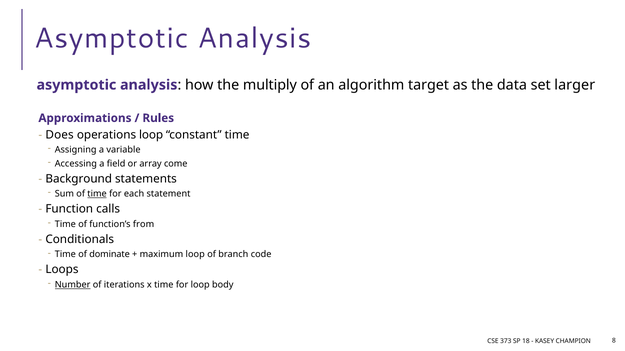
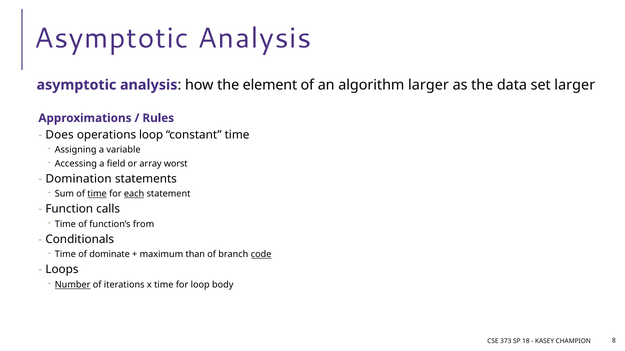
multiply: multiply -> element
algorithm target: target -> larger
come: come -> worst
Background: Background -> Domination
each underline: none -> present
maximum loop: loop -> than
code underline: none -> present
